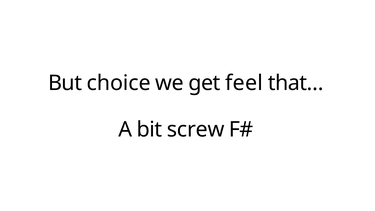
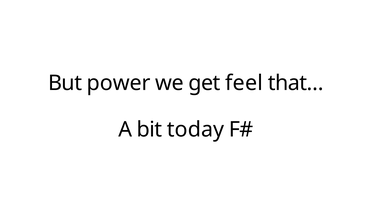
choice: choice -> power
screw: screw -> today
